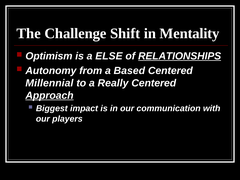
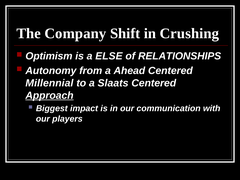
Challenge: Challenge -> Company
Mentality: Mentality -> Crushing
RELATIONSHIPS underline: present -> none
Based: Based -> Ahead
Really: Really -> Slaats
